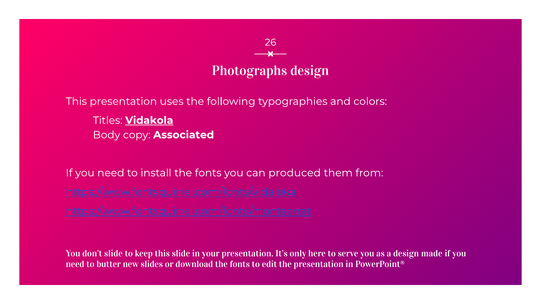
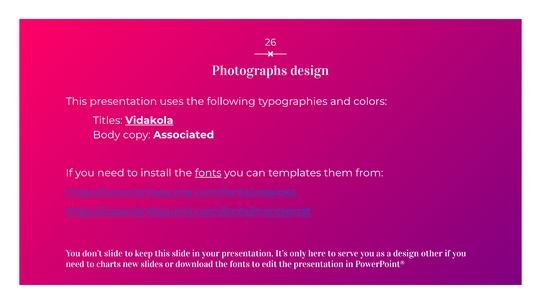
fonts at (208, 173) underline: none -> present
produced: produced -> templates
made: made -> other
butter: butter -> charts
